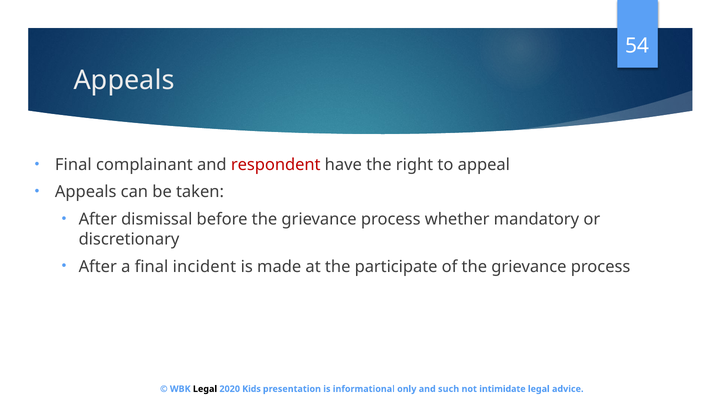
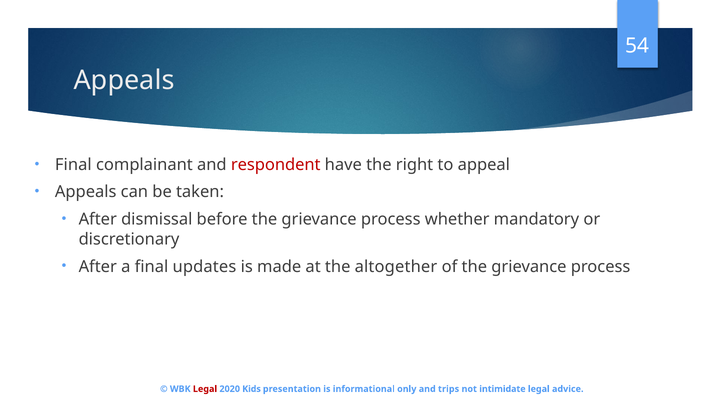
incident: incident -> updates
participate: participate -> altogether
Legal at (205, 389) colour: black -> red
such: such -> trips
